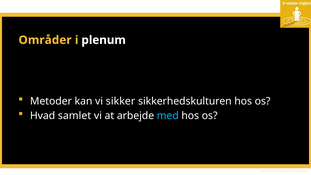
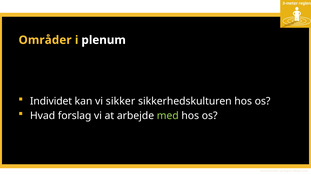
Metoder: Metoder -> Individet
samlet: samlet -> forslag
med colour: light blue -> light green
